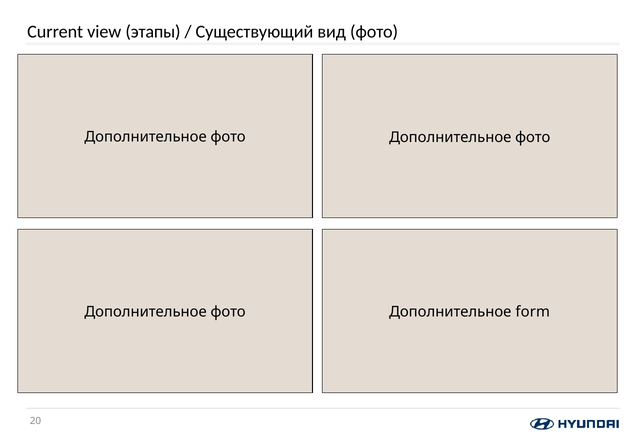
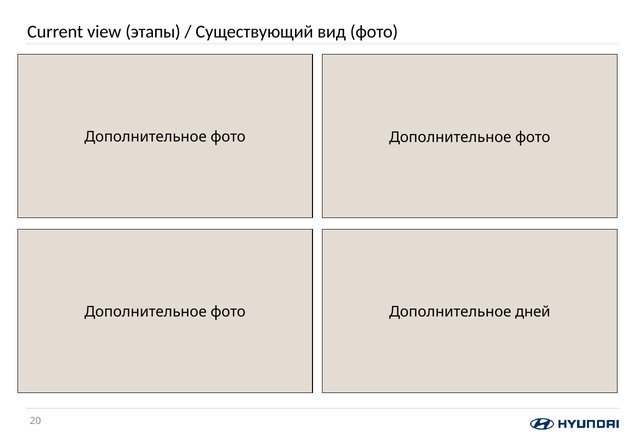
form: form -> дней
